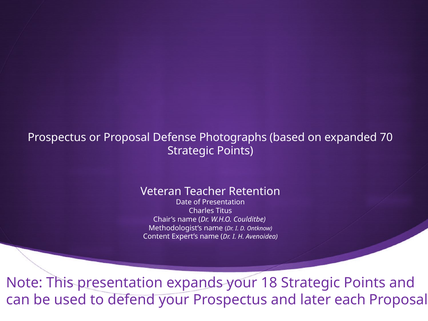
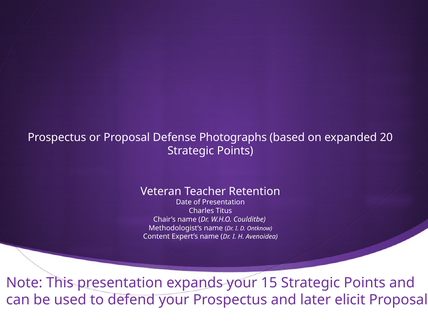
70: 70 -> 20
18: 18 -> 15
each: each -> elicit
